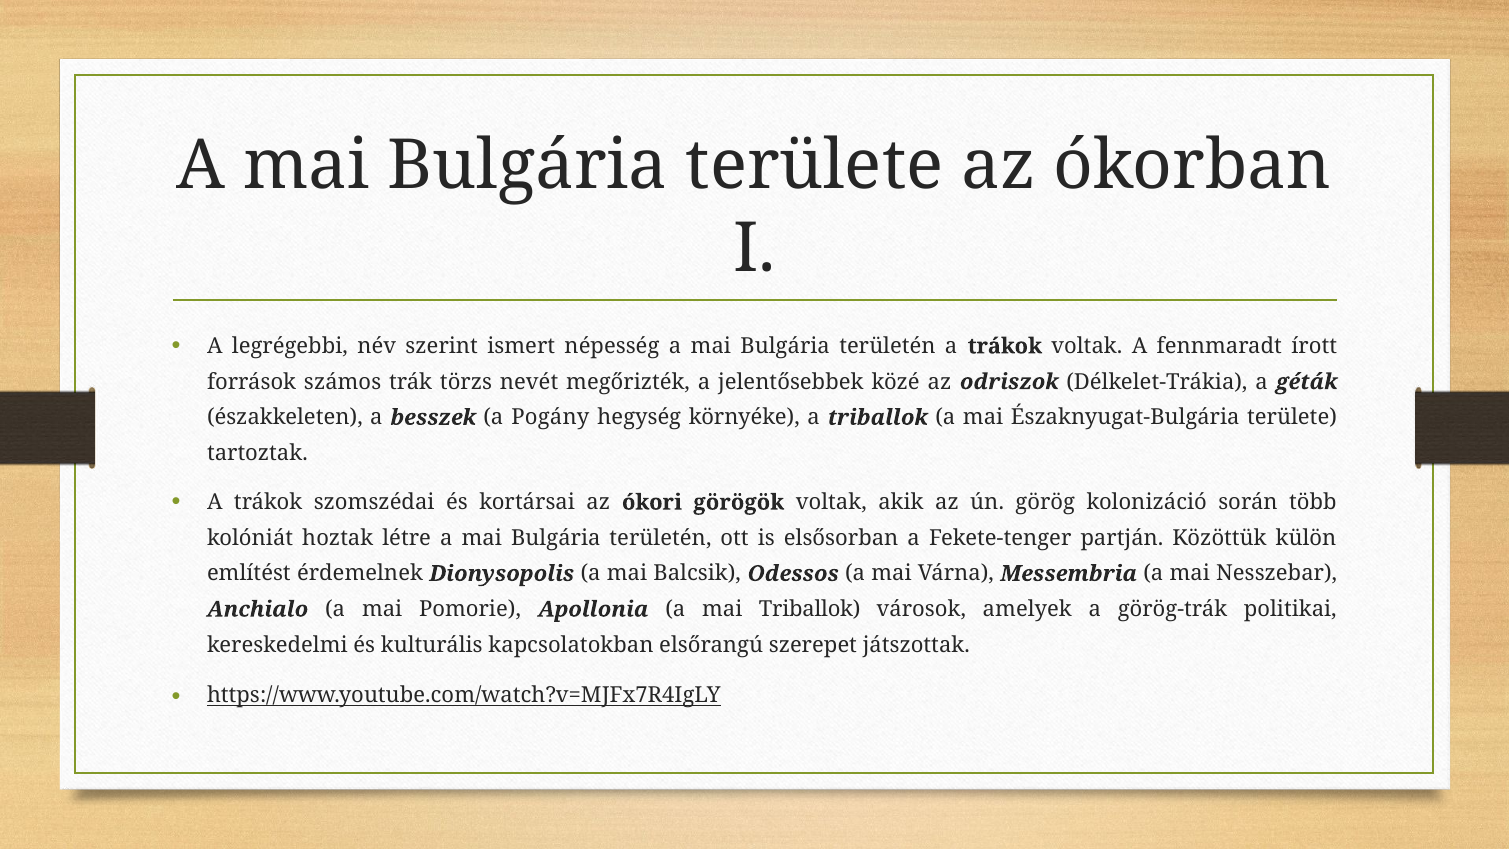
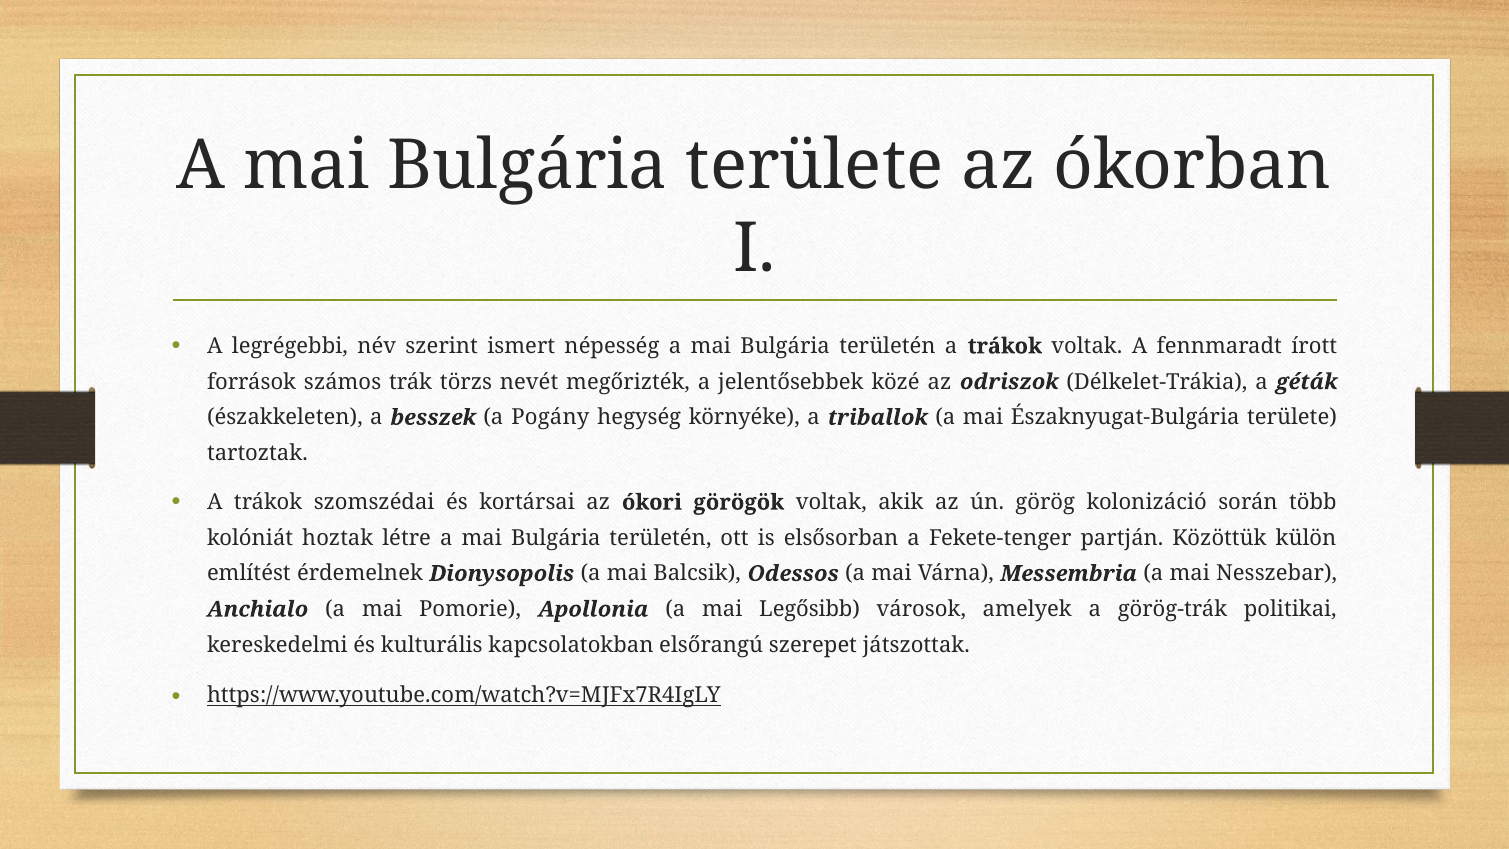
mai Triballok: Triballok -> Legősibb
